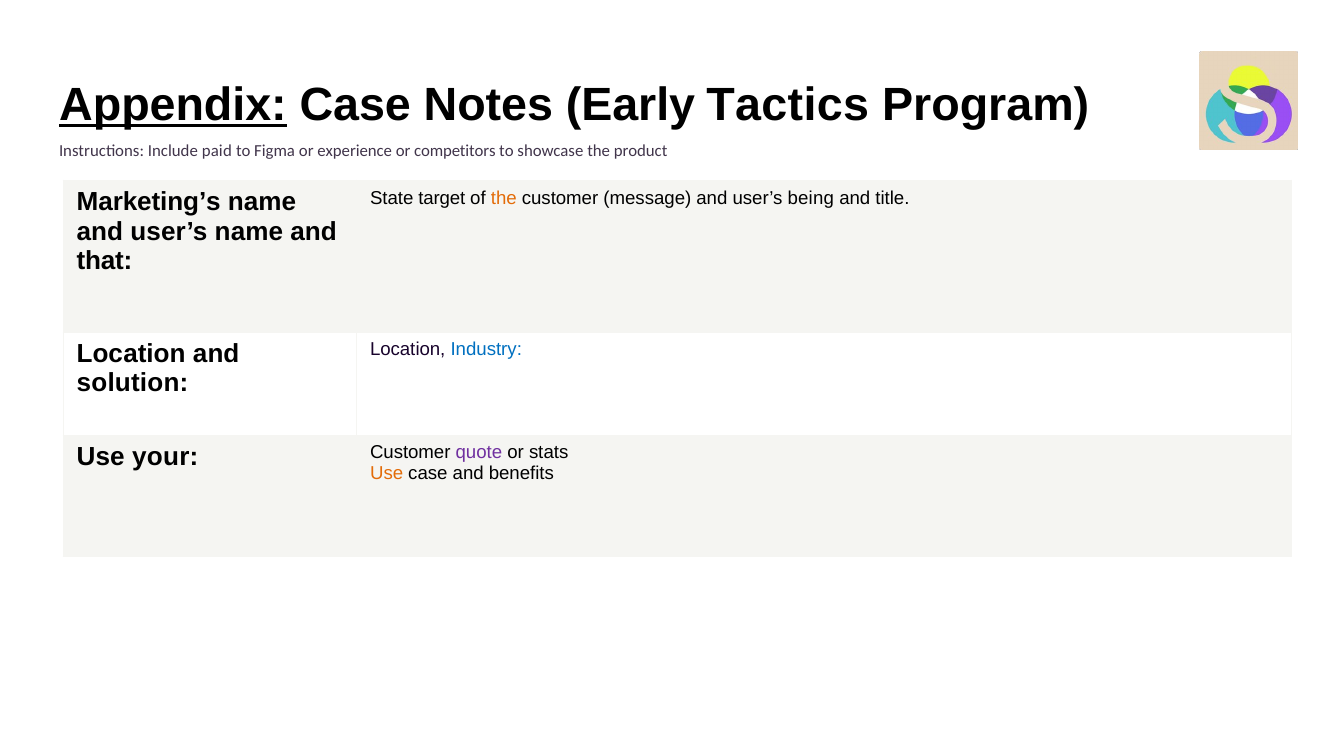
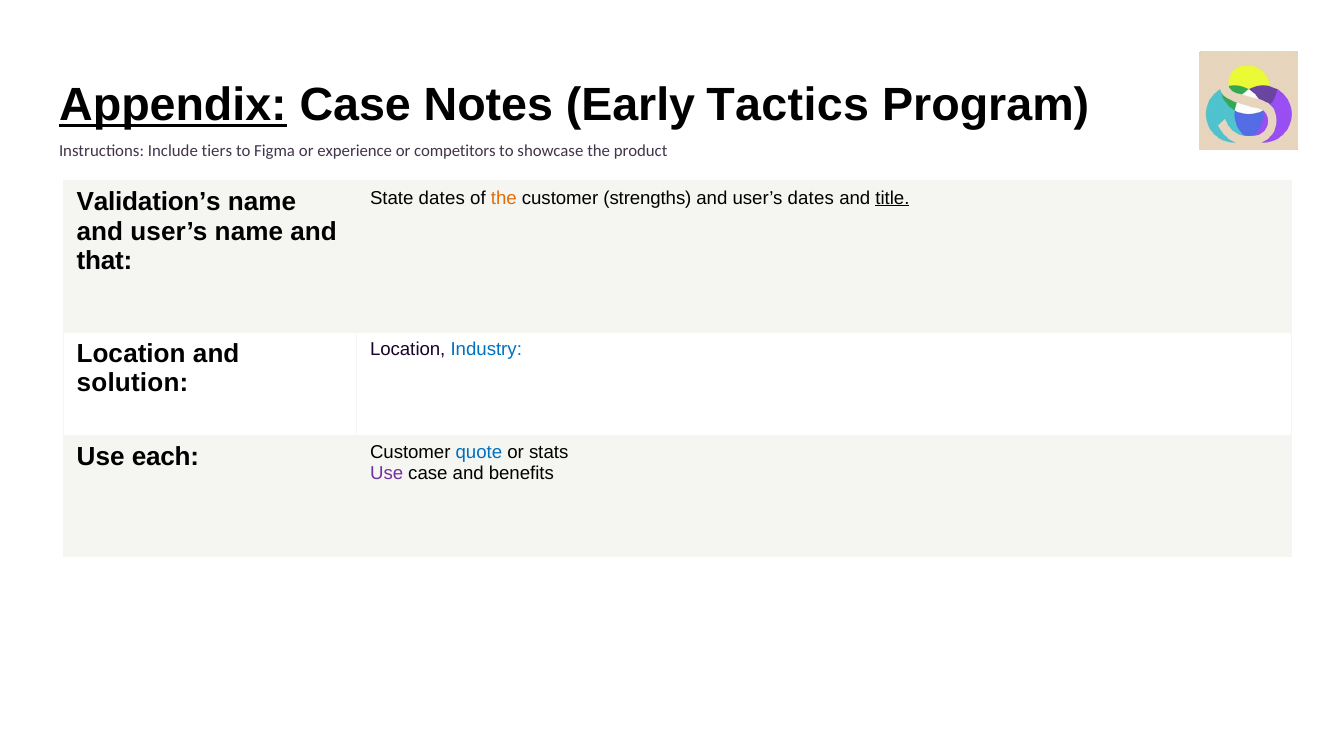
paid: paid -> tiers
State target: target -> dates
message: message -> strengths
user’s being: being -> dates
title underline: none -> present
Marketing’s: Marketing’s -> Validation’s
your: your -> each
quote colour: purple -> blue
Use at (387, 474) colour: orange -> purple
